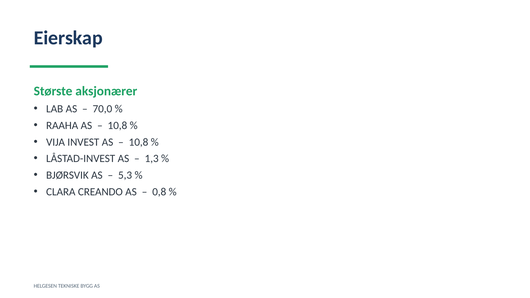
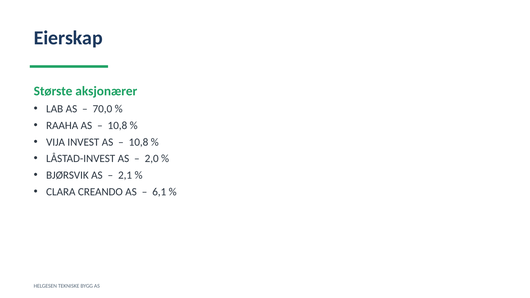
1,3: 1,3 -> 2,0
5,3: 5,3 -> 2,1
0,8: 0,8 -> 6,1
